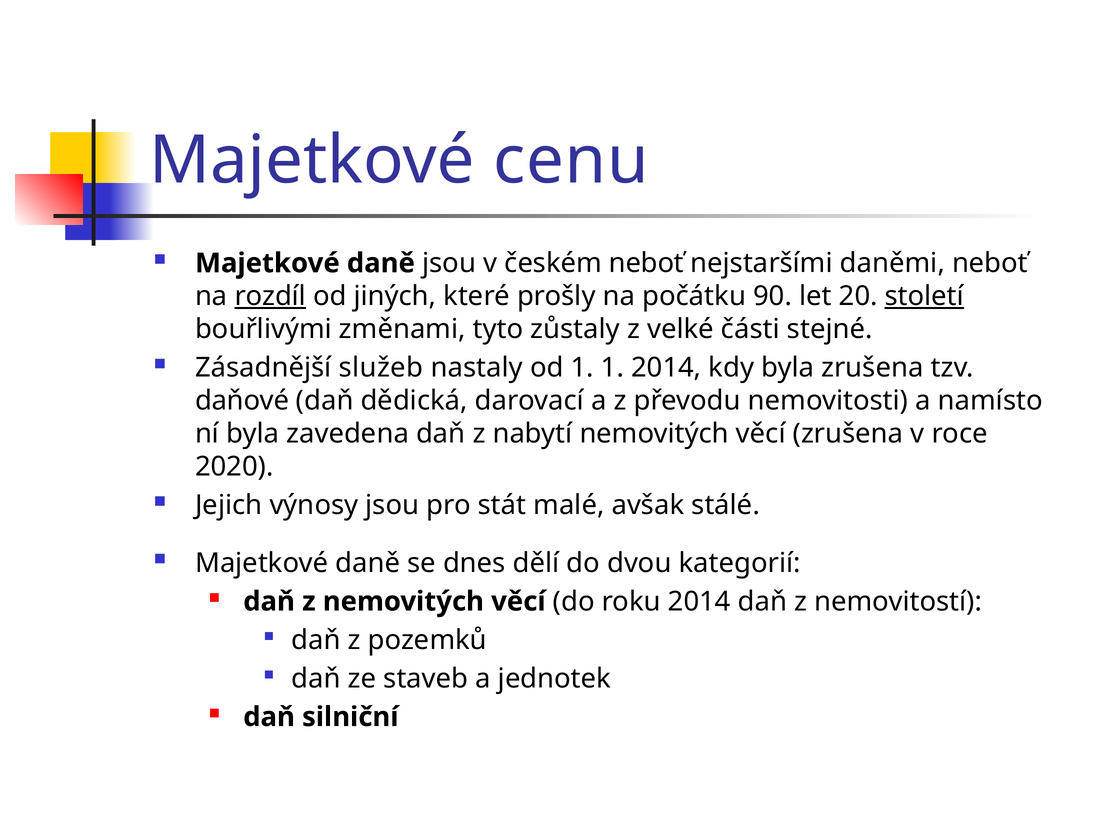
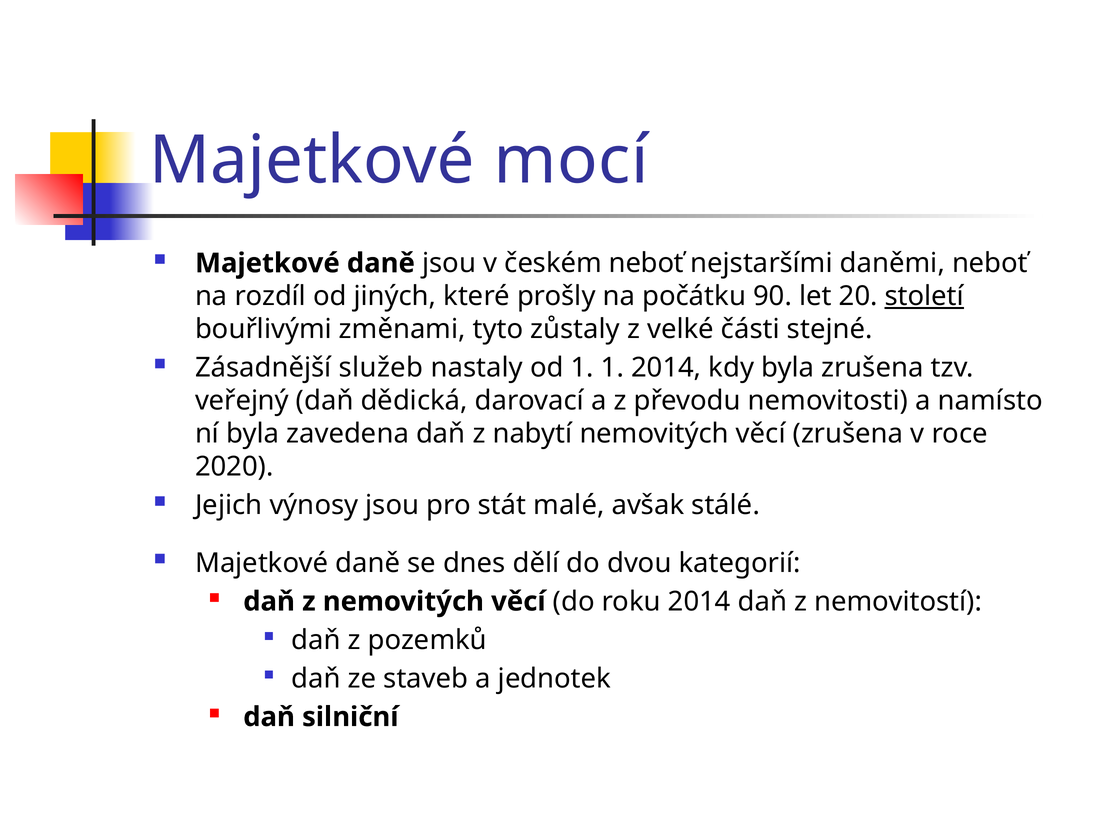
cenu: cenu -> mocí
rozdíl underline: present -> none
daňové: daňové -> veřejný
